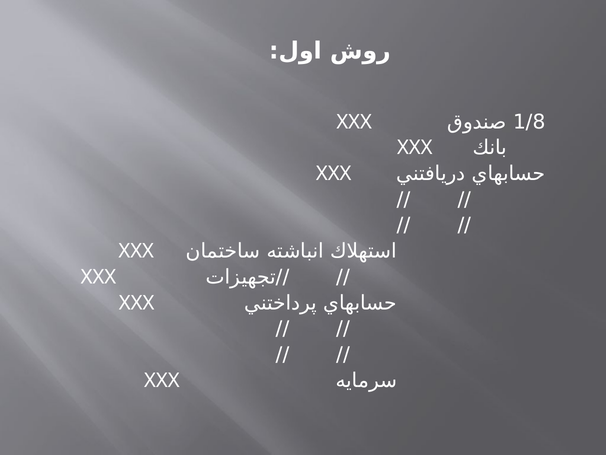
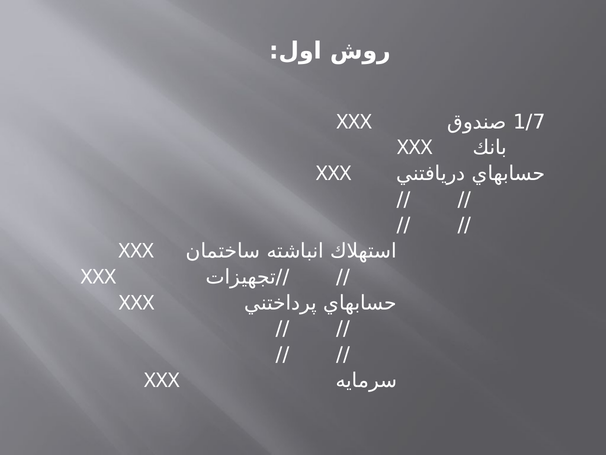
1/8: 1/8 -> 1/7
